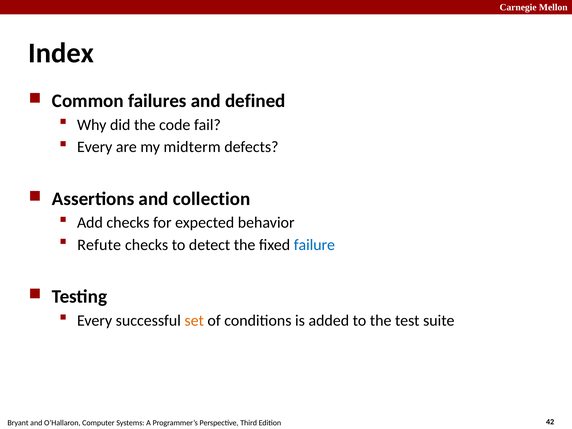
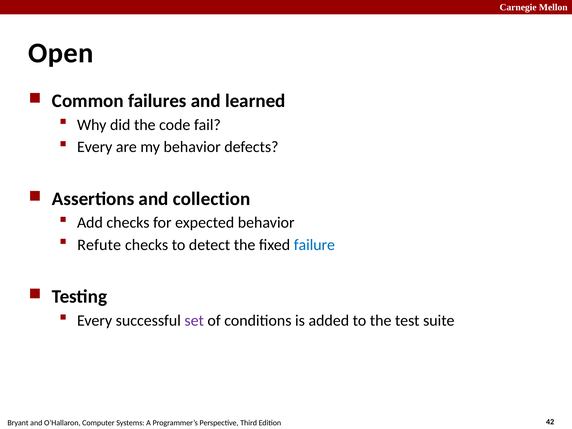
Index: Index -> Open
defined: defined -> learned
my midterm: midterm -> behavior
set colour: orange -> purple
